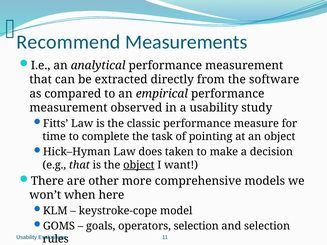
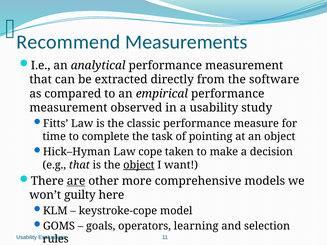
does: does -> cope
are underline: none -> present
when: when -> guilty
operators selection: selection -> learning
